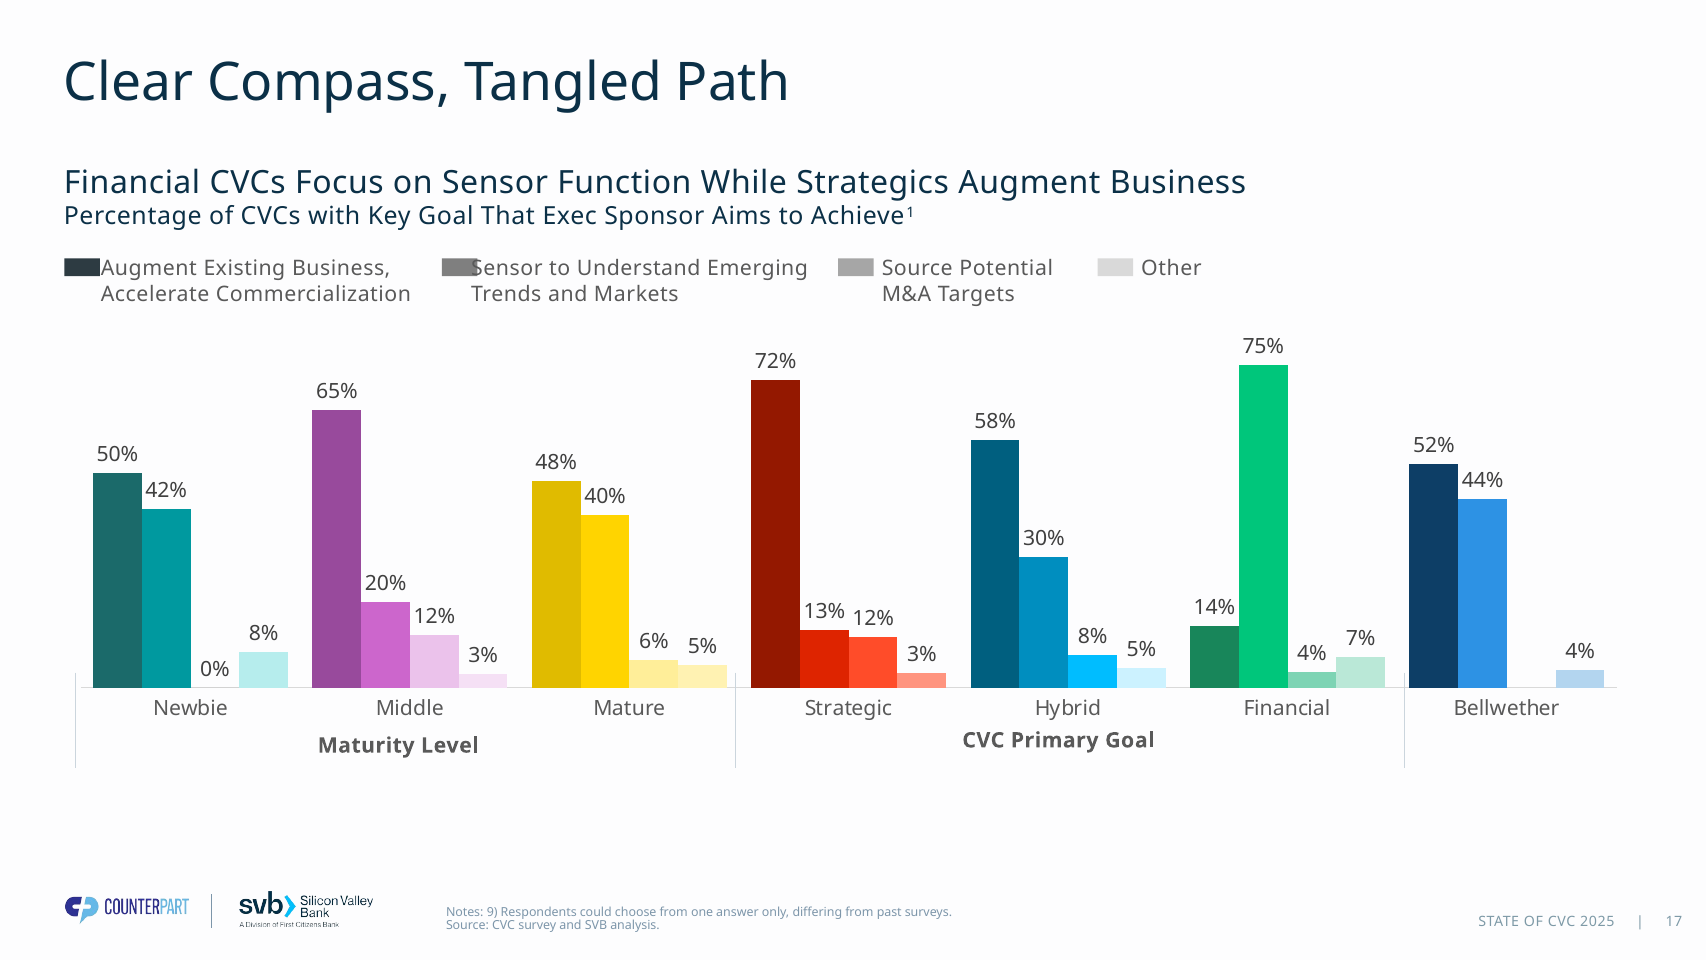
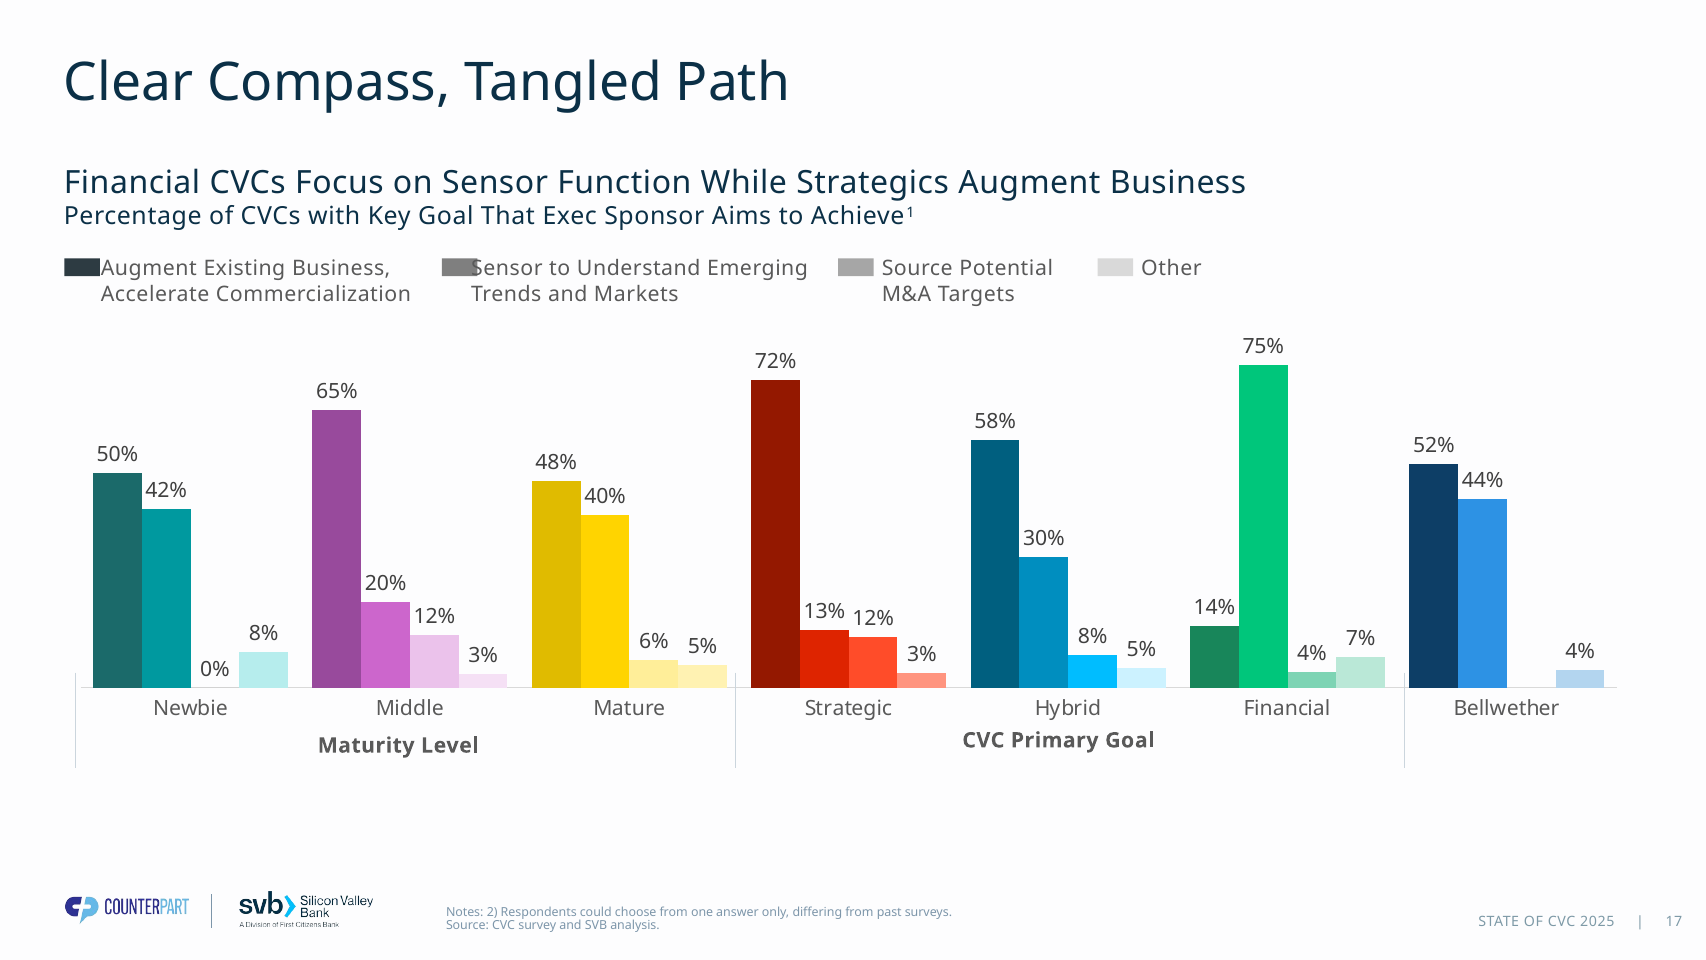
9: 9 -> 2
